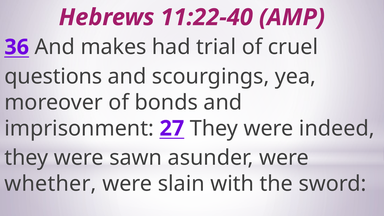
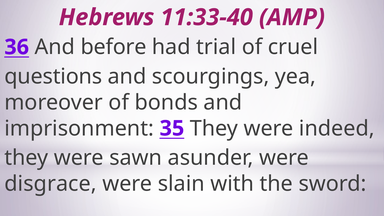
11:22-40: 11:22-40 -> 11:33-40
makes: makes -> before
27: 27 -> 35
whether: whether -> disgrace
